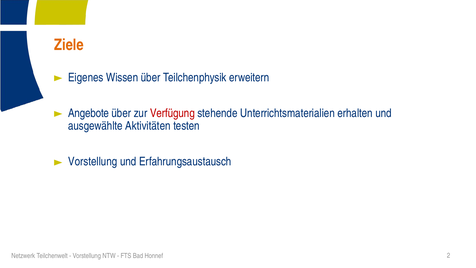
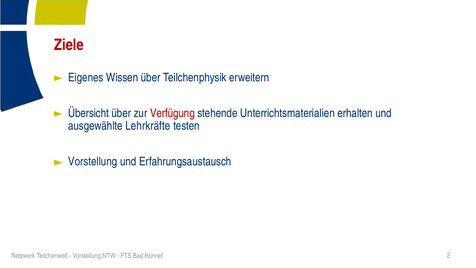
Ziele colour: orange -> red
Angebote: Angebote -> Übersicht
Aktivitäten: Aktivitäten -> Lehrkräfte
